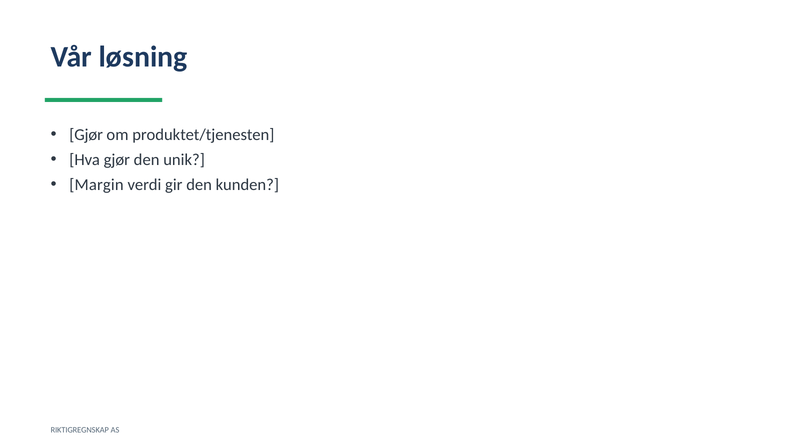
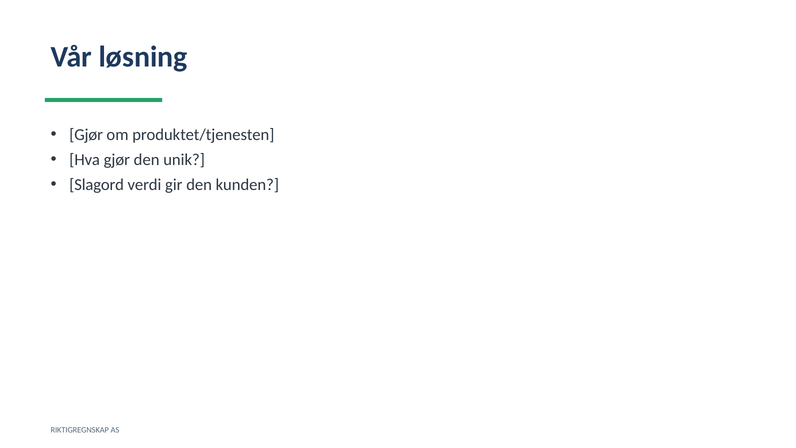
Margin: Margin -> Slagord
